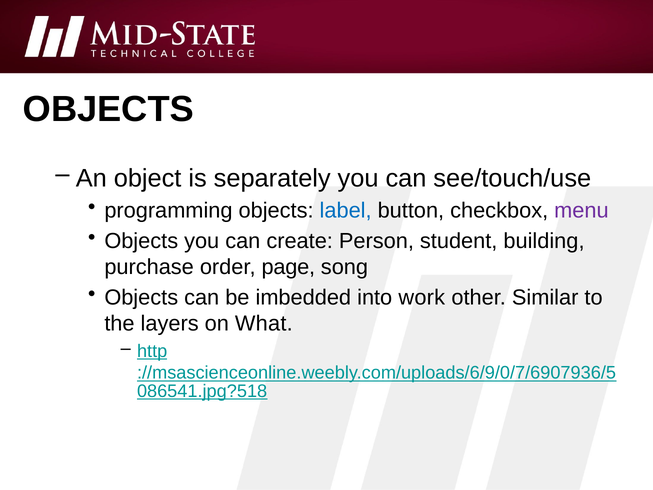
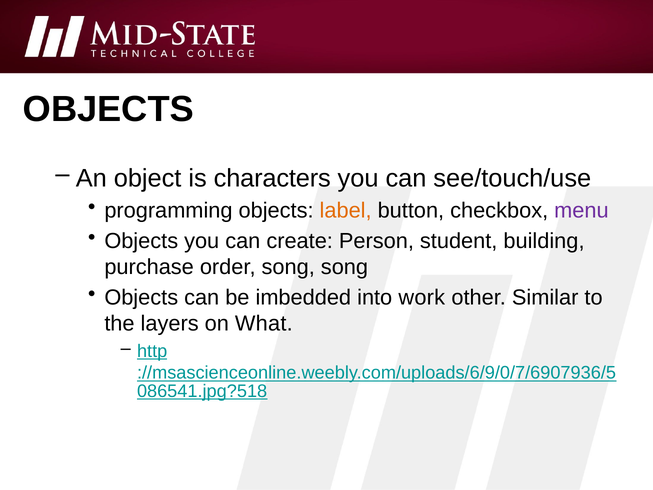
separately: separately -> characters
label colour: blue -> orange
order page: page -> song
